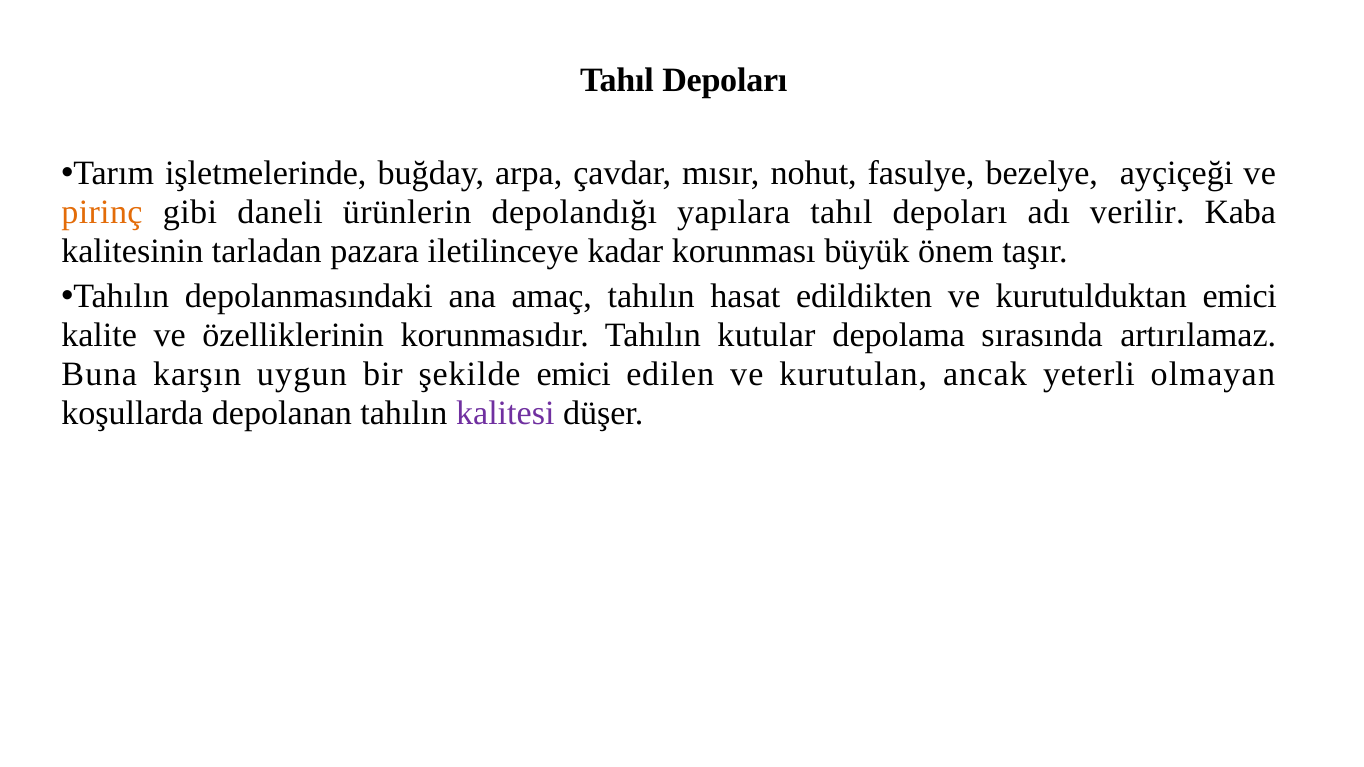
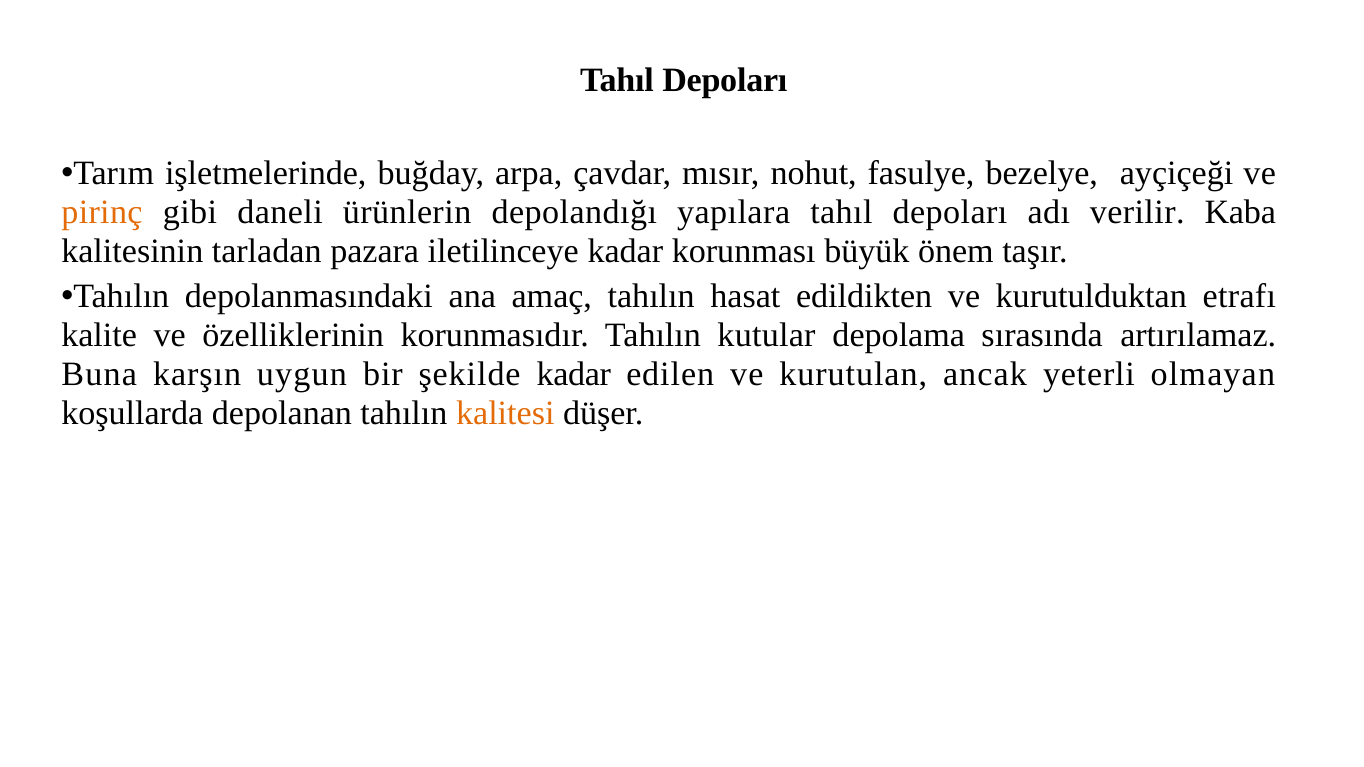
kurutulduktan emici: emici -> etrafı
şekilde emici: emici -> kadar
kalitesi colour: purple -> orange
